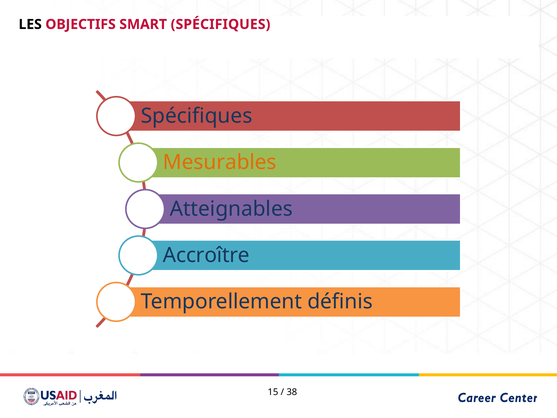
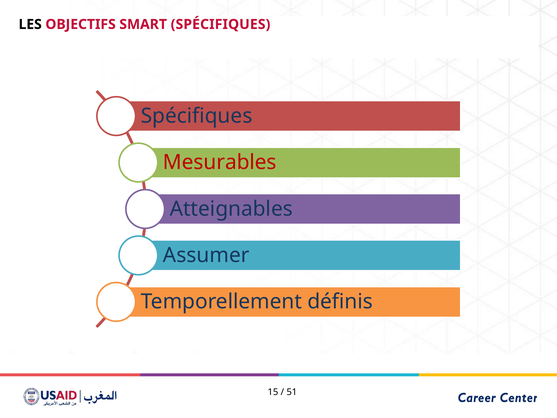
Mesurables colour: orange -> red
Accroître: Accroître -> Assumer
38: 38 -> 51
